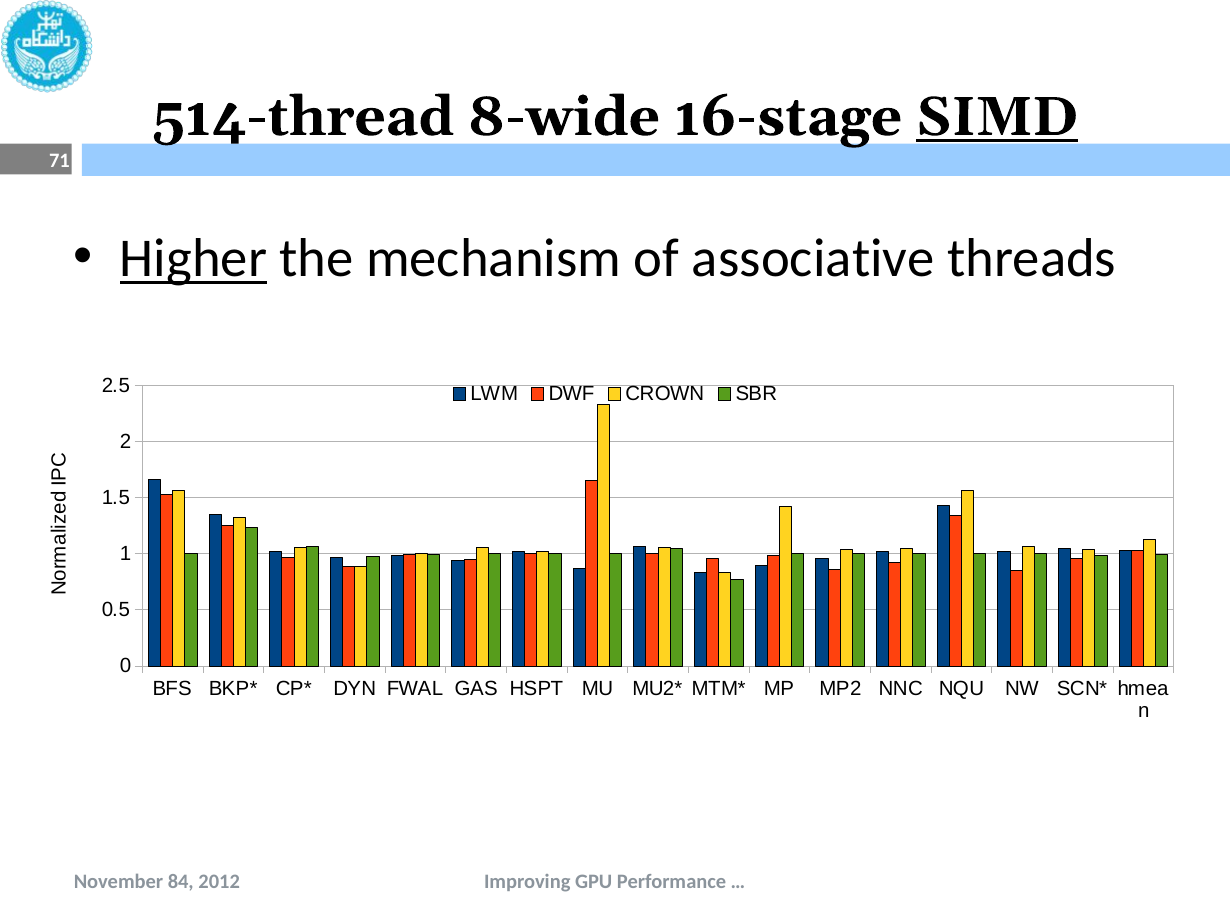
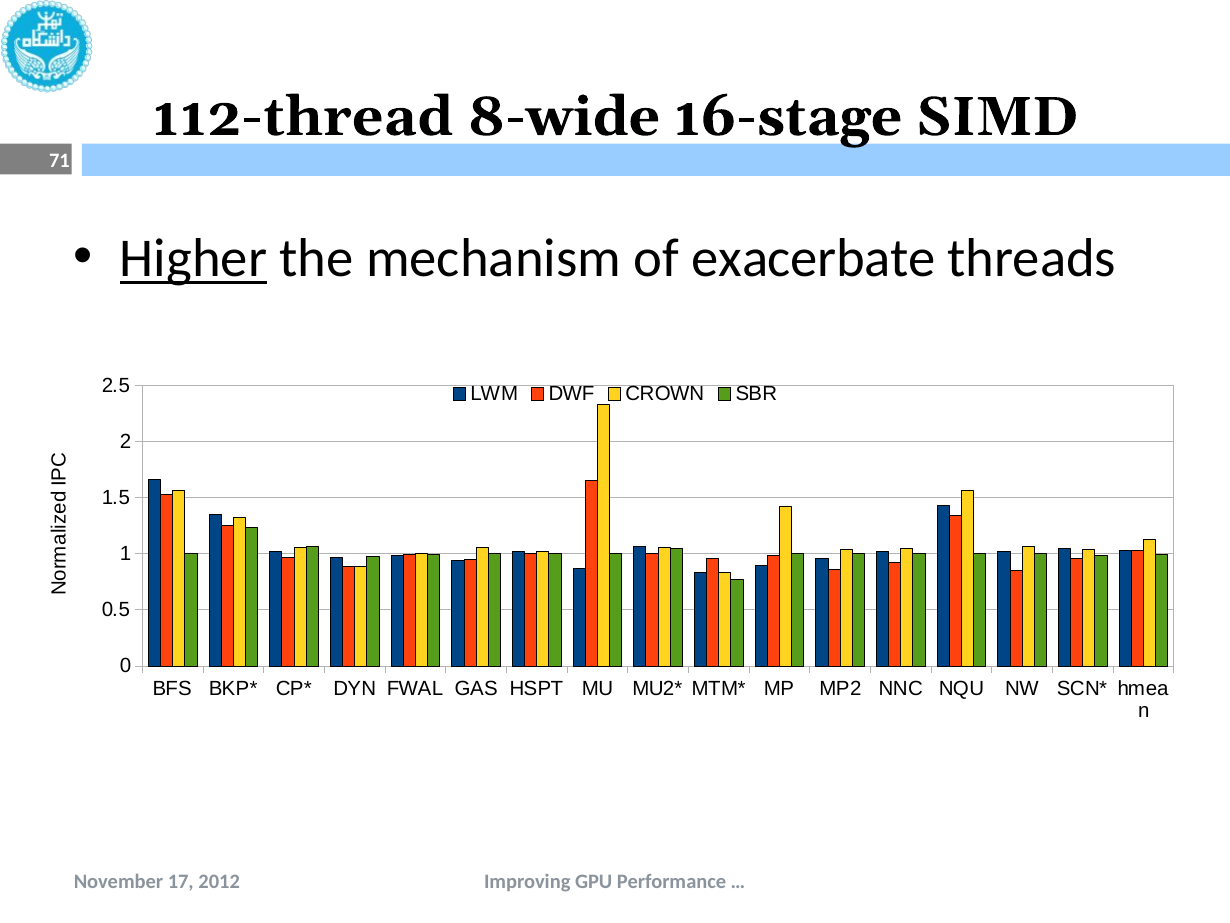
514-thread: 514-thread -> 112-thread
SIMD underline: present -> none
associative: associative -> exacerbate
84: 84 -> 17
